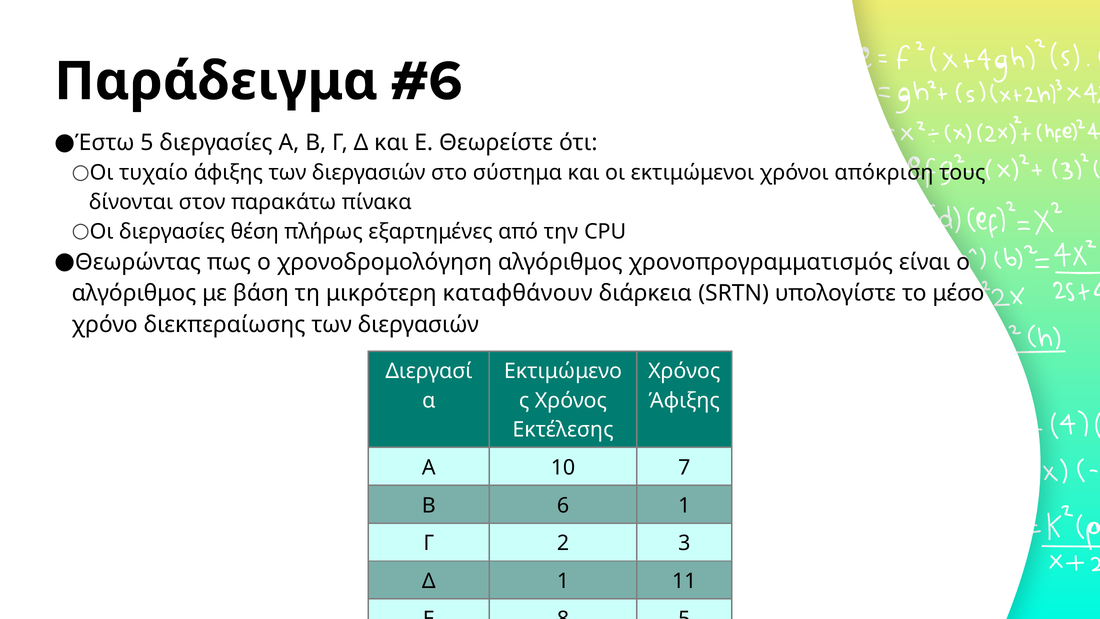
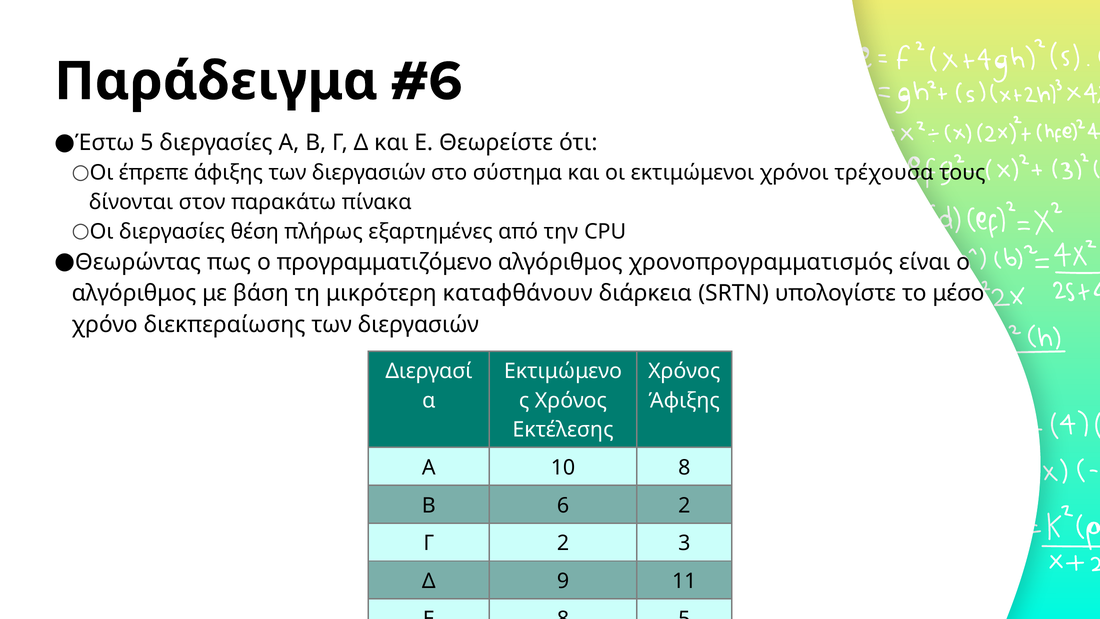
τυχαίο: τυχαίο -> έπρεπε
απόκριση: απόκριση -> τρέχουσα
χρονοδρομολόγηση: χρονοδρομολόγηση -> προγραμματιζόμενο
10 7: 7 -> 8
6 1: 1 -> 2
Δ 1: 1 -> 9
